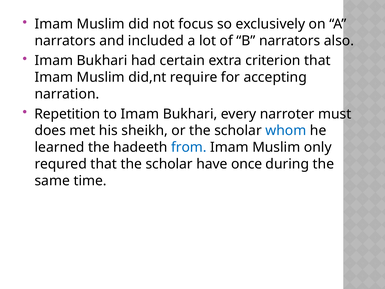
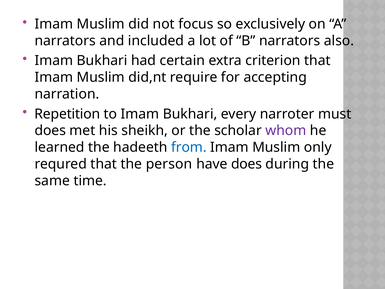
whom colour: blue -> purple
that the scholar: scholar -> person
have once: once -> does
